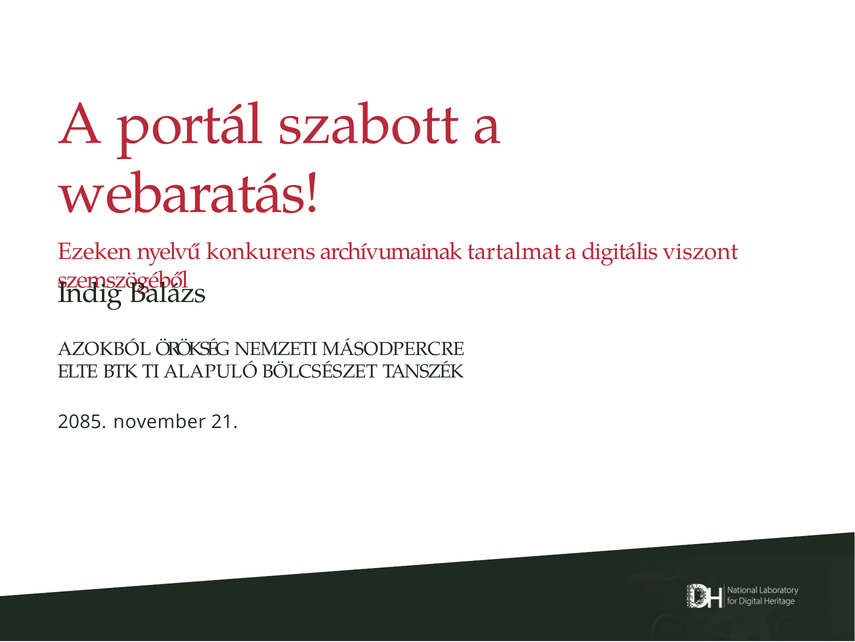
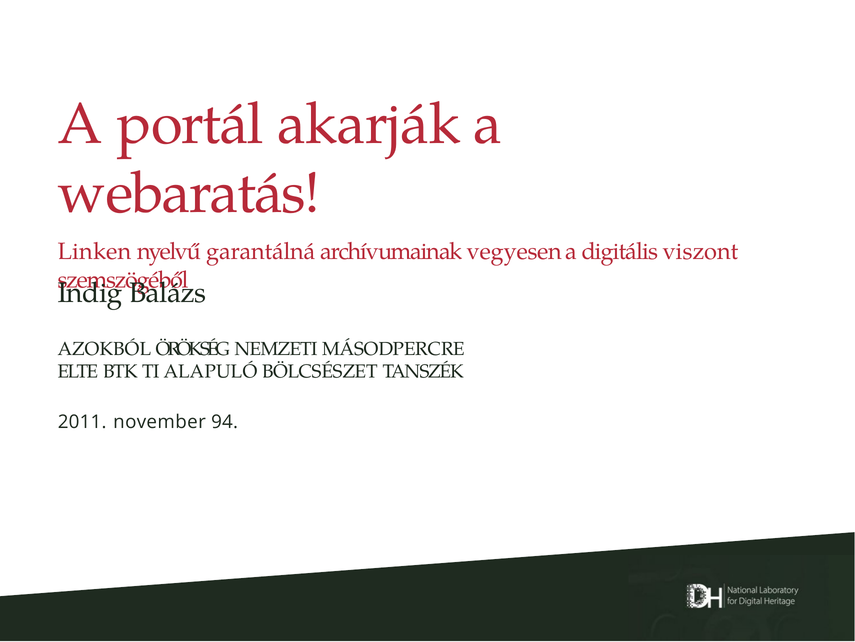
szabott: szabott -> akarják
Ezeken: Ezeken -> Linken
konkurens: konkurens -> garantálná
tartalmat: tartalmat -> vegyesen
2085: 2085 -> 2011
21: 21 -> 94
